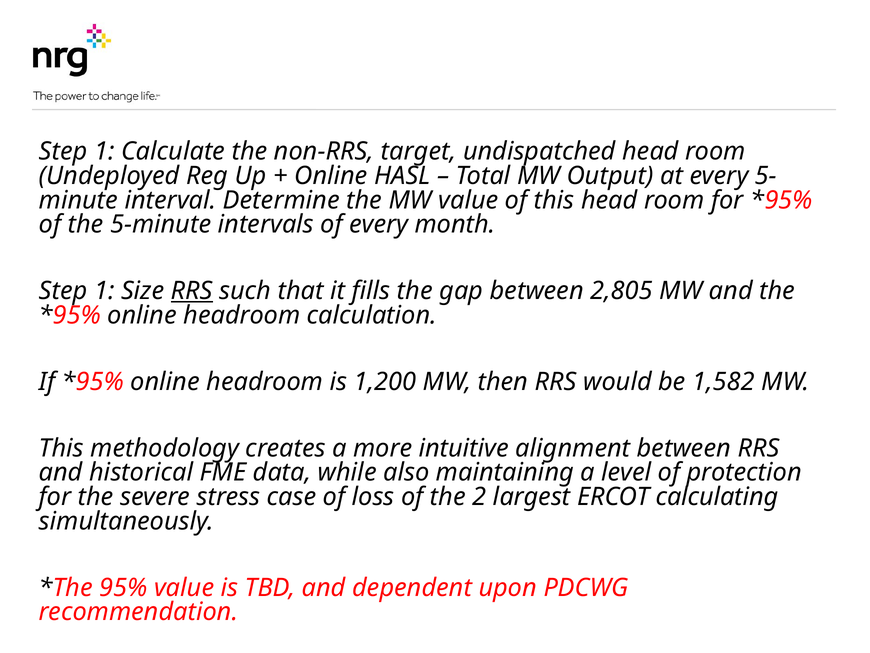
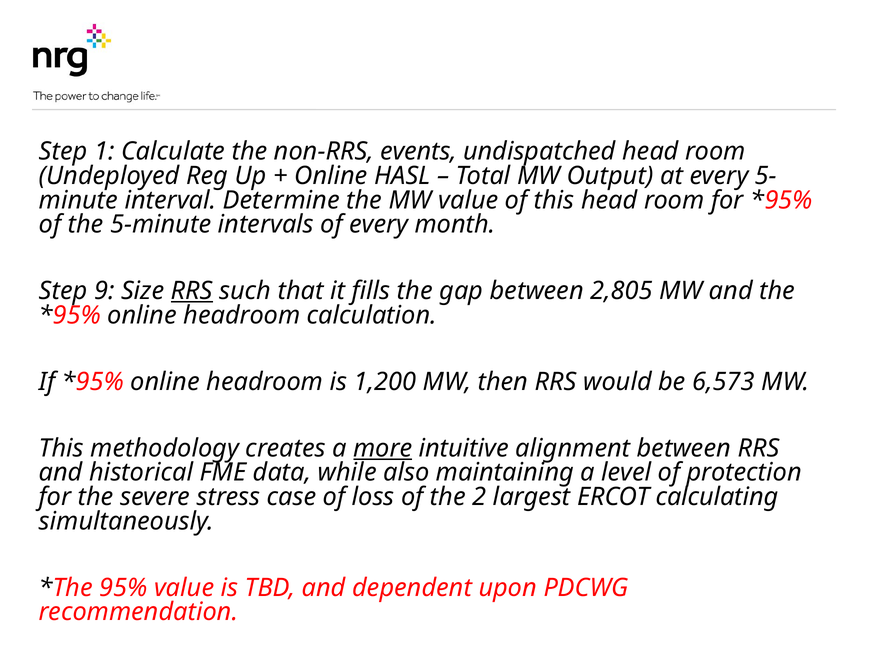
target: target -> events
1 at (104, 291): 1 -> 9
1,582: 1,582 -> 6,573
more underline: none -> present
